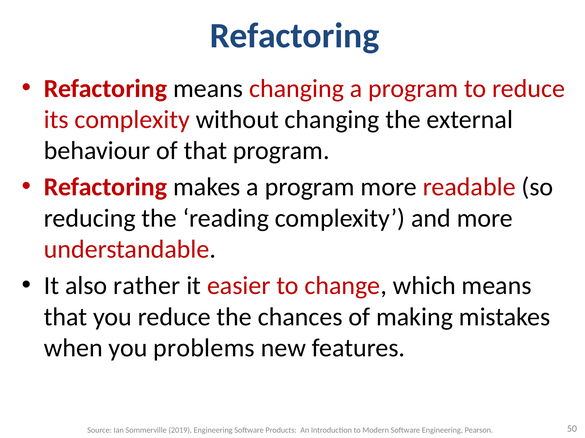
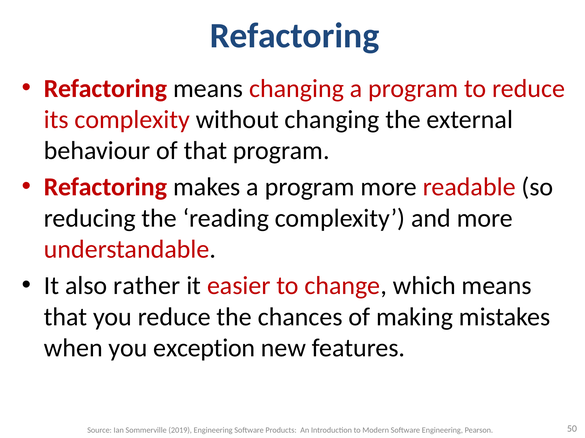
problems: problems -> exception
